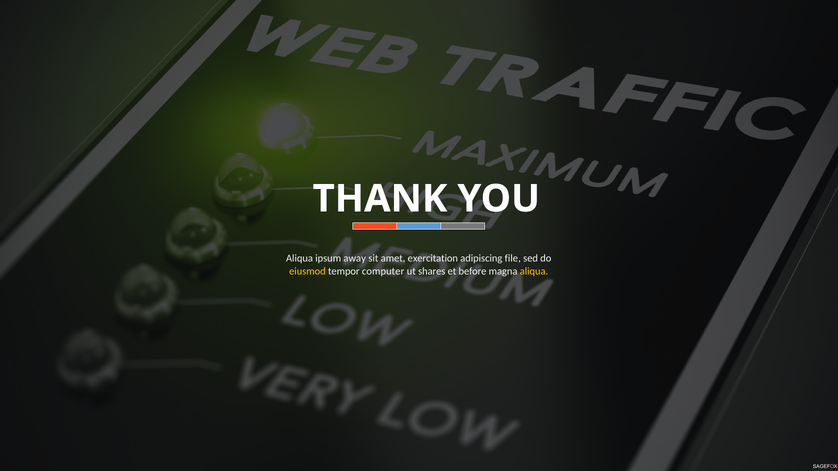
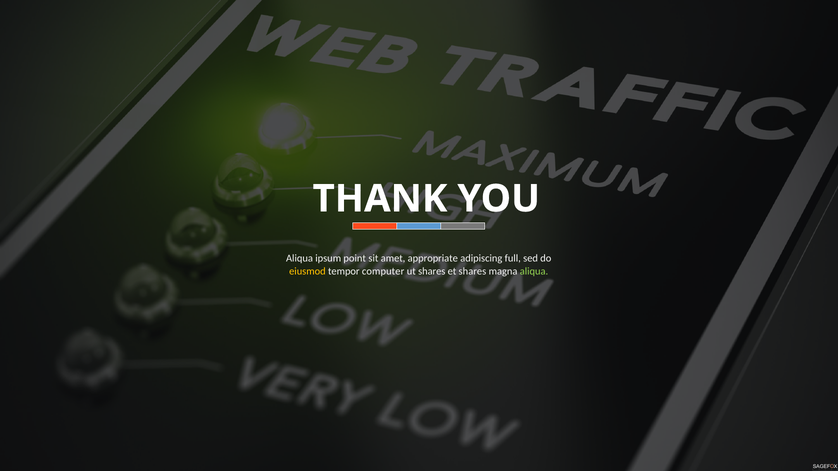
away: away -> point
exercitation: exercitation -> appropriate
file: file -> full
et before: before -> shares
aliqua at (534, 271) colour: yellow -> light green
